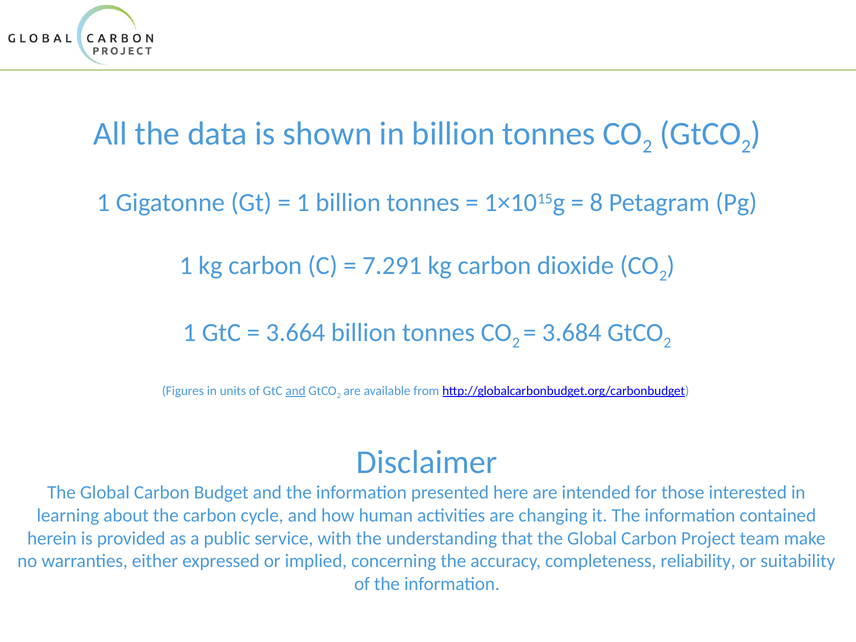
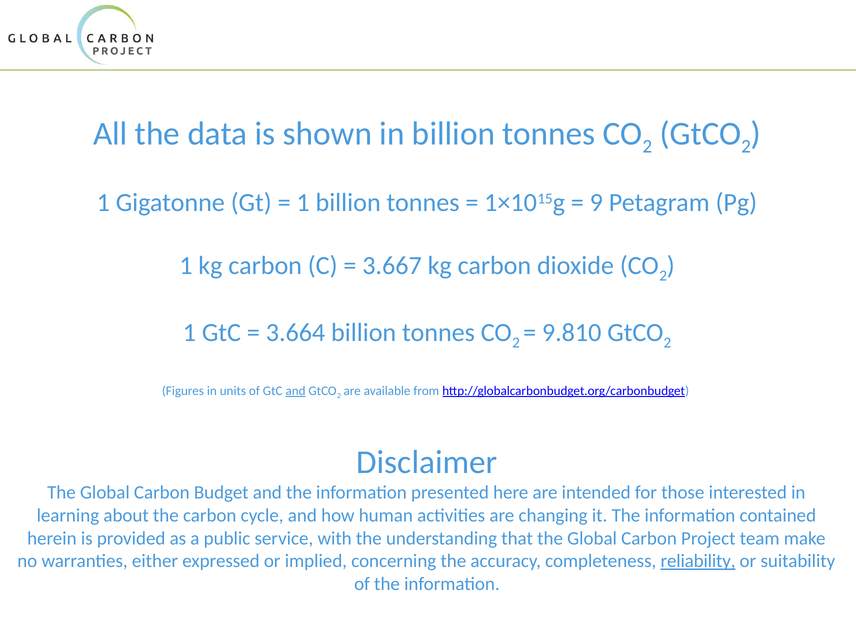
8: 8 -> 9
7.291: 7.291 -> 3.667
3.684: 3.684 -> 9.810
reliability underline: none -> present
